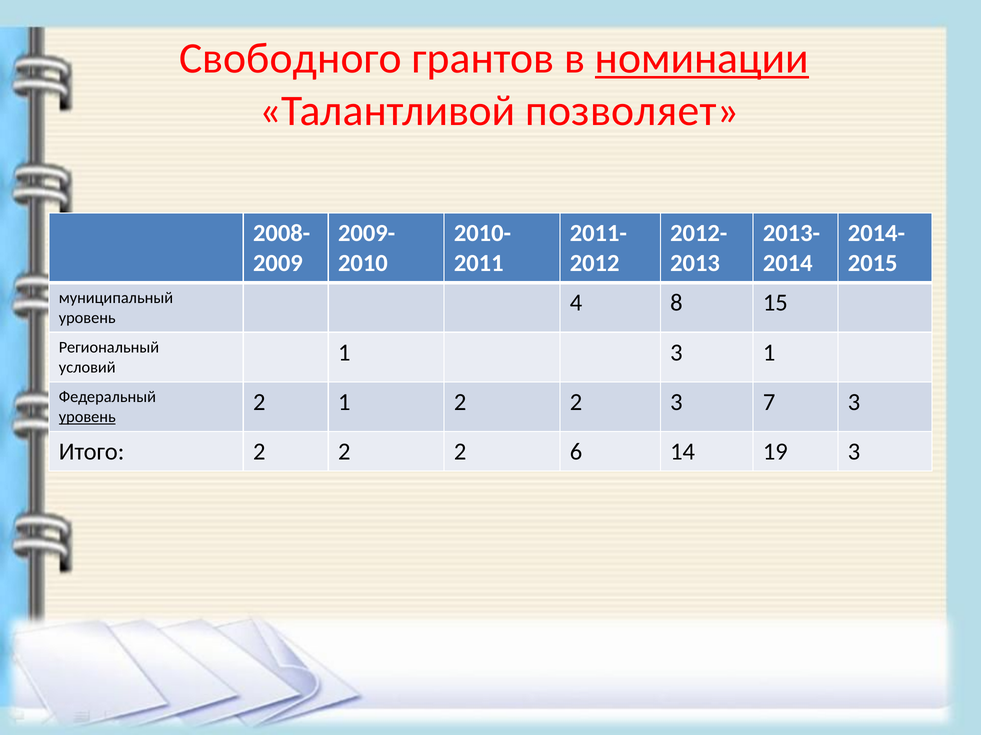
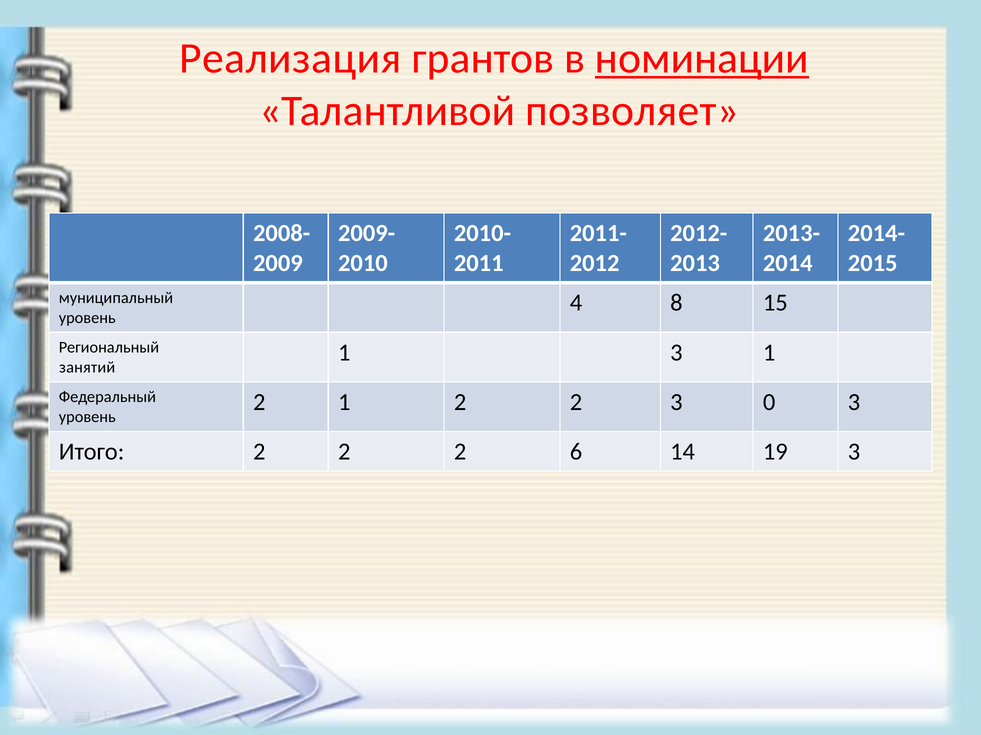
Свободного: Свободного -> Реализация
условий: условий -> занятий
7: 7 -> 0
уровень at (87, 417) underline: present -> none
